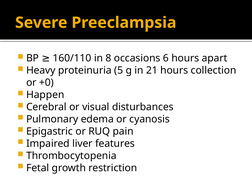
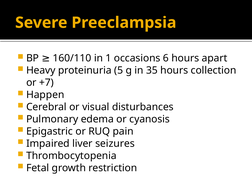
8: 8 -> 1
21: 21 -> 35
+0: +0 -> +7
features: features -> seizures
